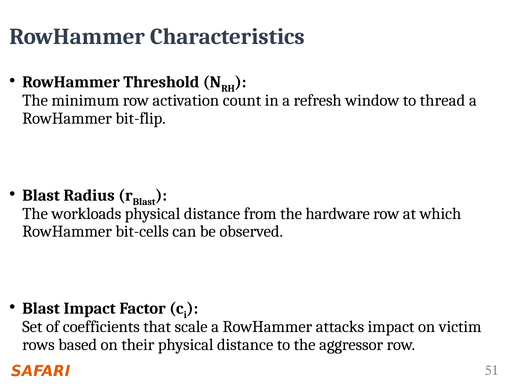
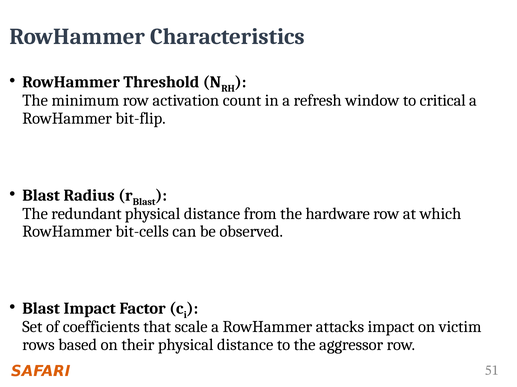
thread: thread -> critical
workloads: workloads -> redundant
